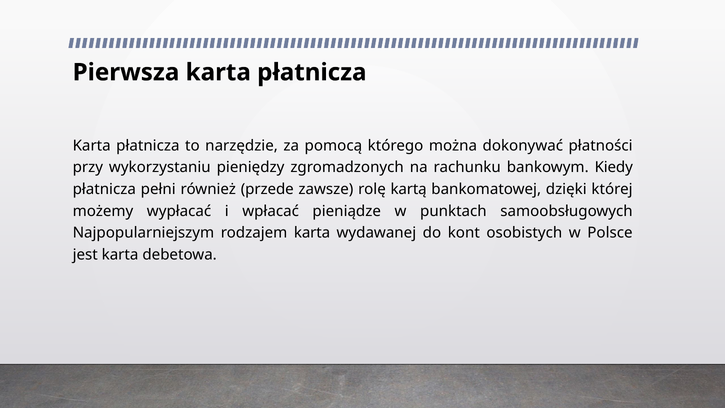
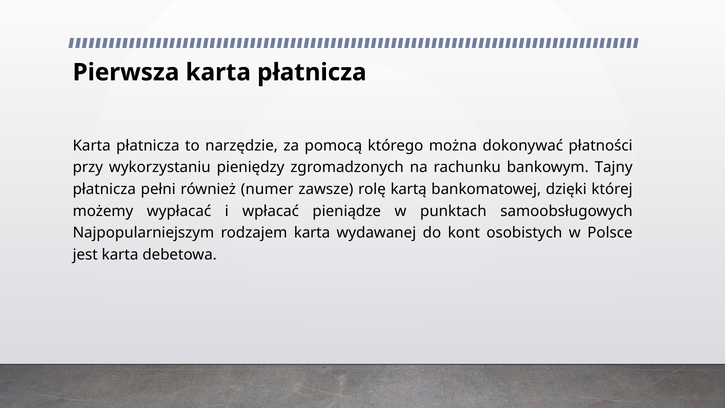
Kiedy: Kiedy -> Tajny
przede: przede -> numer
